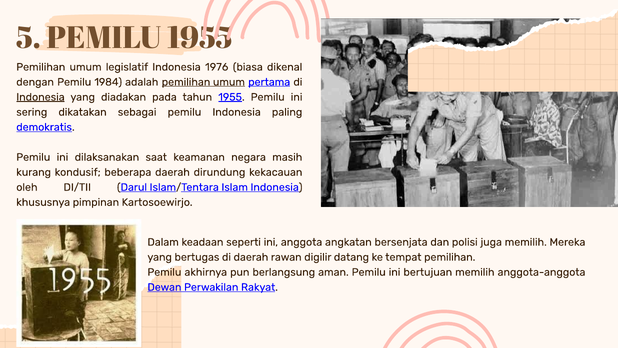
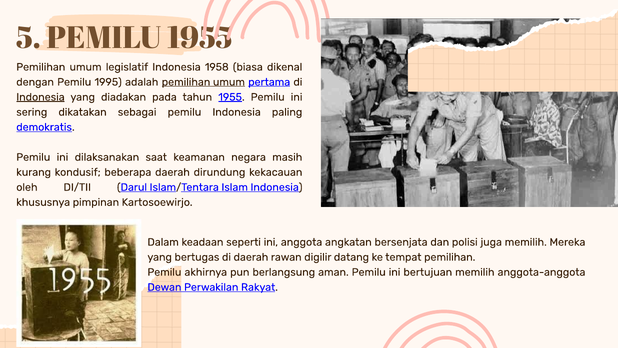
1976: 1976 -> 1958
1984: 1984 -> 1995
